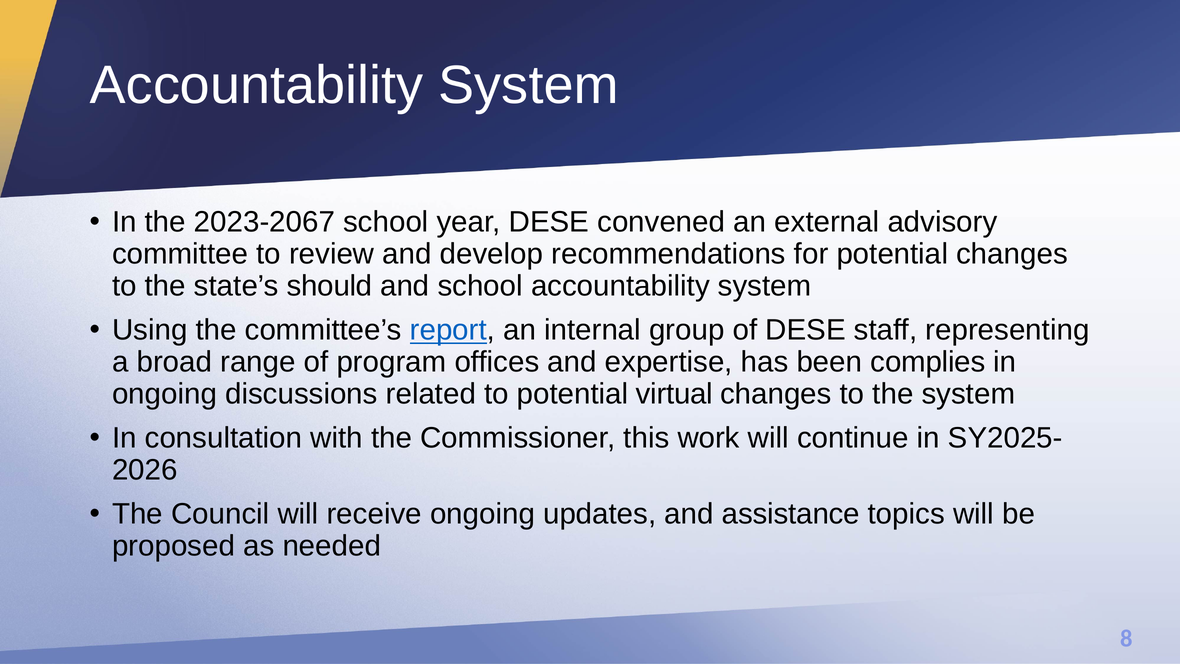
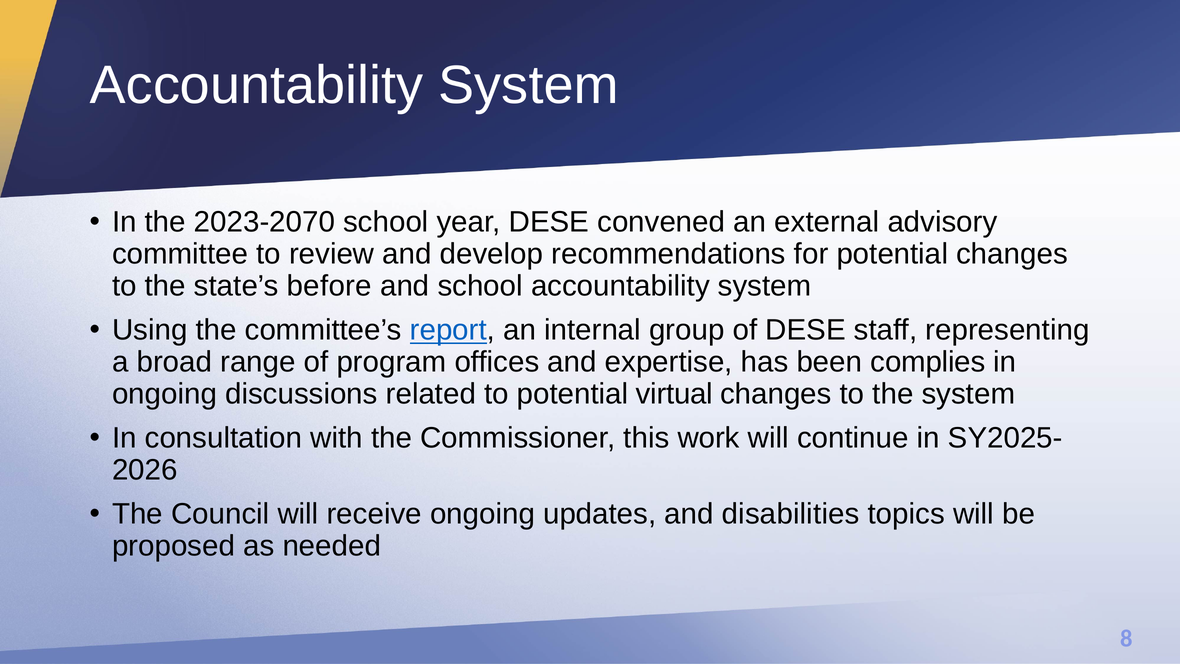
2023-2067: 2023-2067 -> 2023-2070
should: should -> before
assistance: assistance -> disabilities
